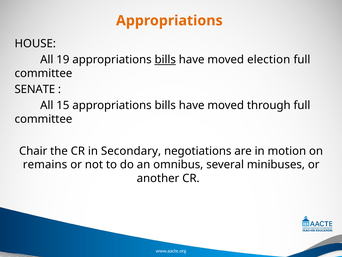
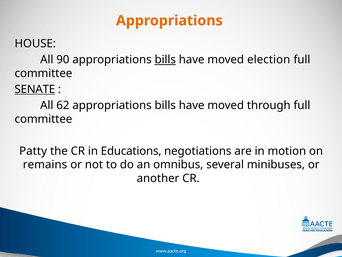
19: 19 -> 90
SENATE underline: none -> present
15: 15 -> 62
Chair: Chair -> Patty
Secondary: Secondary -> Educations
